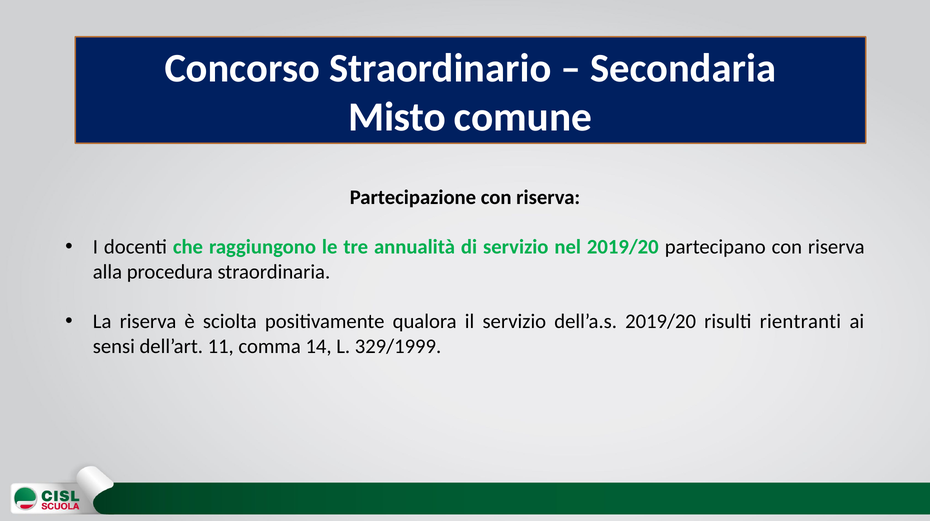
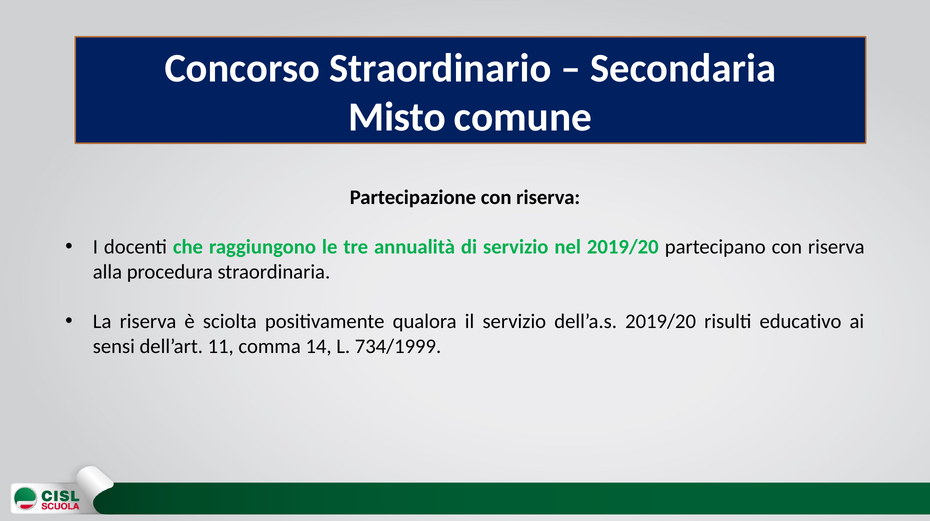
rientranti: rientranti -> educativo
329/1999: 329/1999 -> 734/1999
